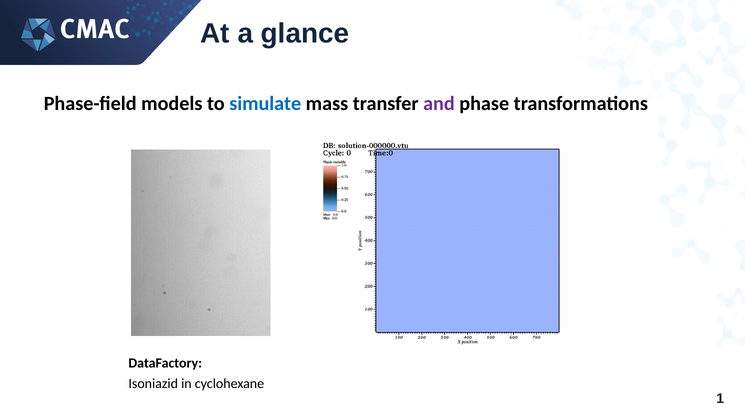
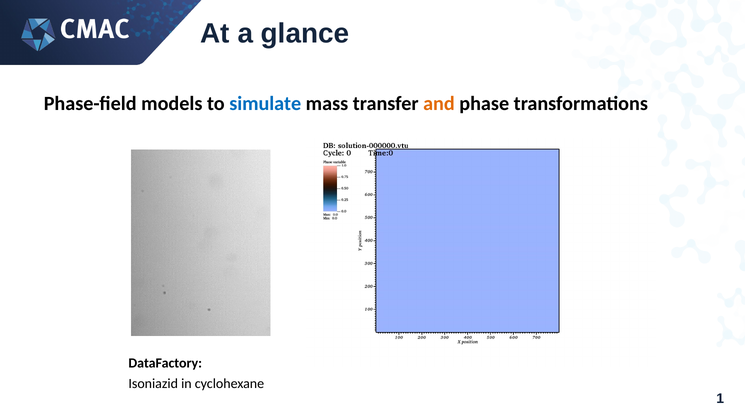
and colour: purple -> orange
